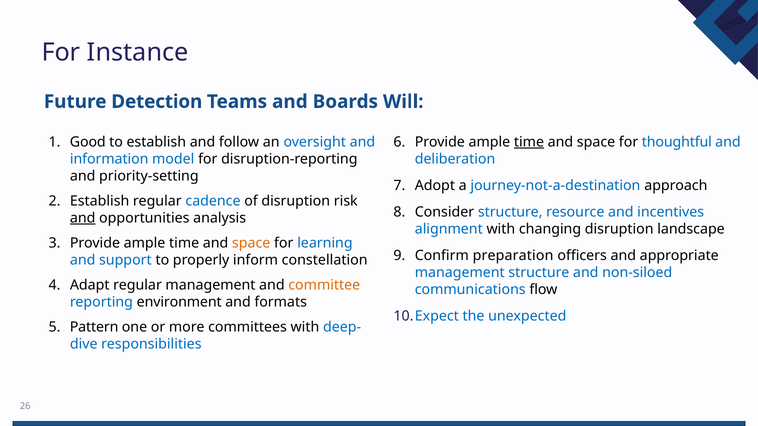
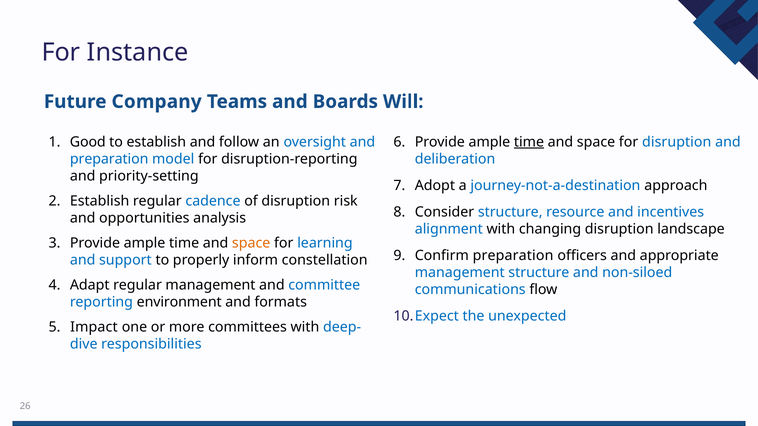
Detection: Detection -> Company
for thoughtful: thoughtful -> disruption
information at (109, 159): information -> preparation
and at (83, 218) underline: present -> none
committee colour: orange -> blue
Pattern: Pattern -> Impact
